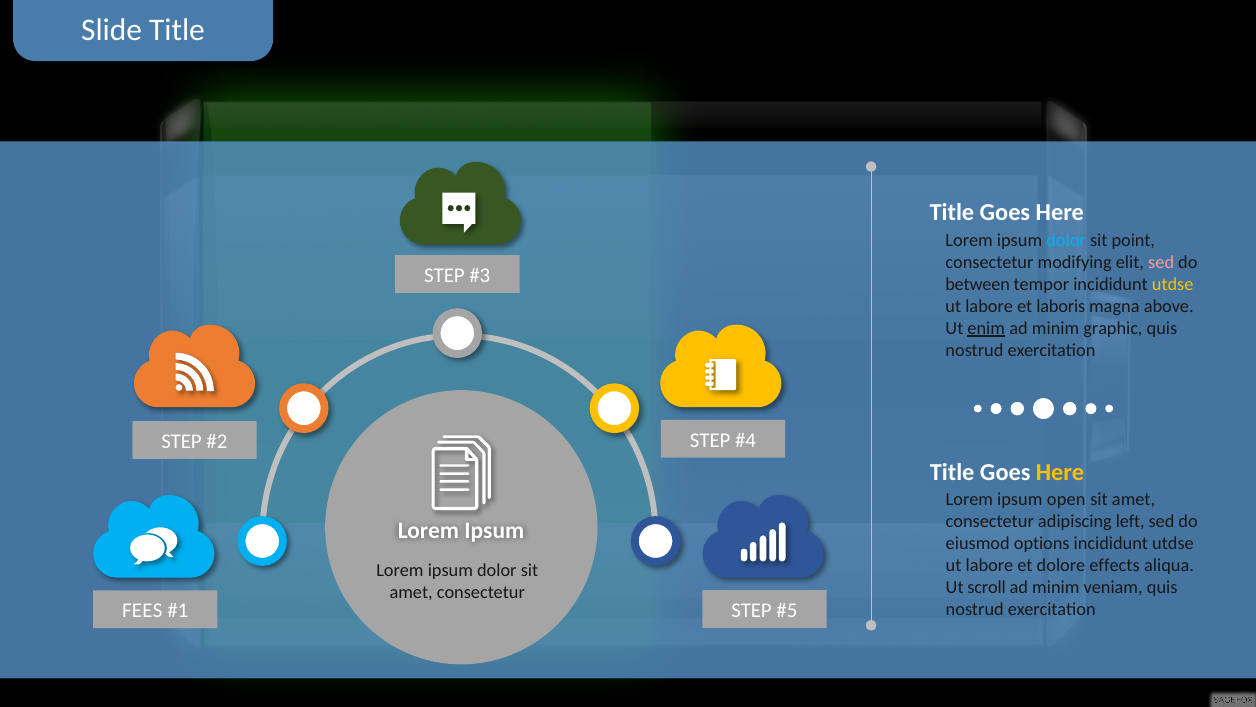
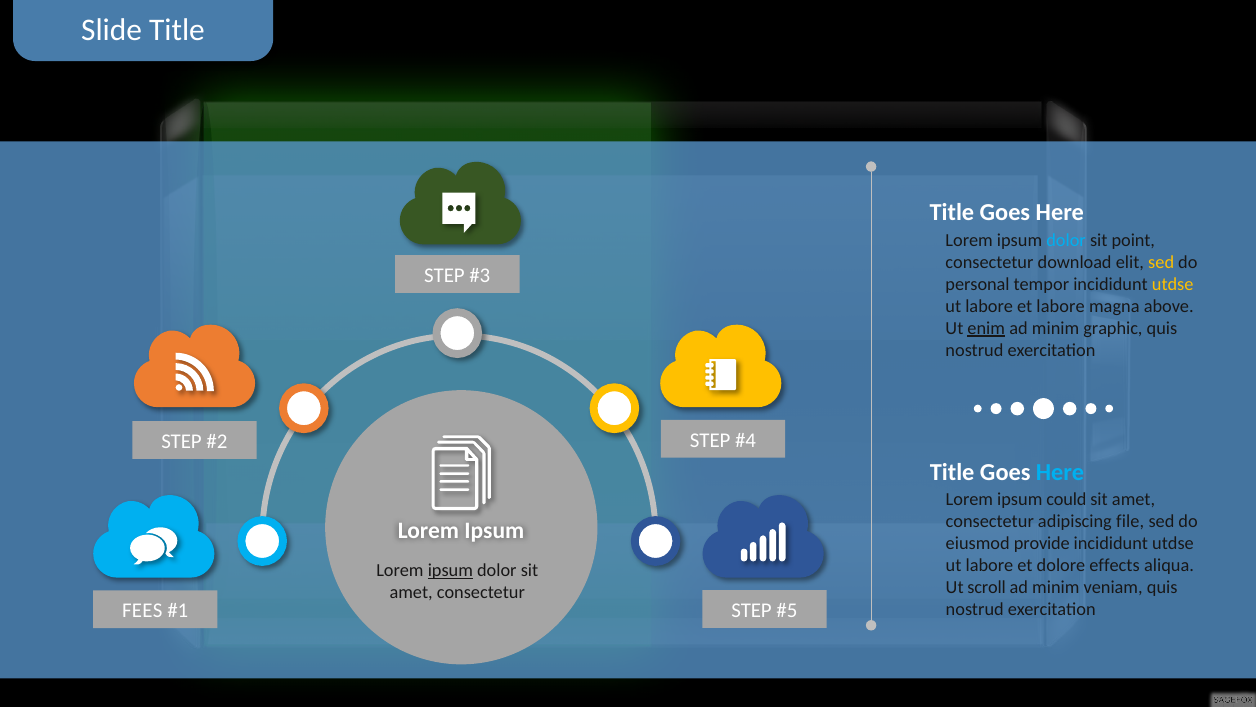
modifying: modifying -> download
sed at (1161, 262) colour: pink -> yellow
between: between -> personal
et laboris: laboris -> labore
Here at (1060, 472) colour: yellow -> light blue
open: open -> could
left: left -> file
options: options -> provide
ipsum at (450, 570) underline: none -> present
